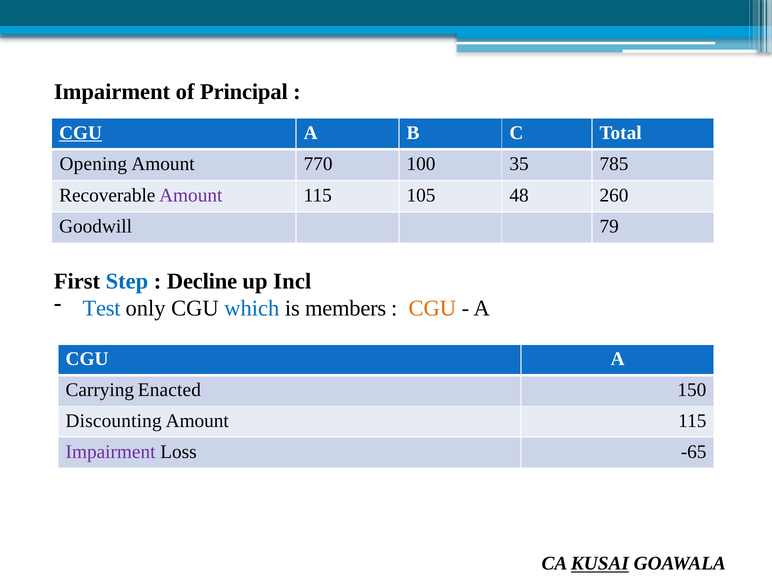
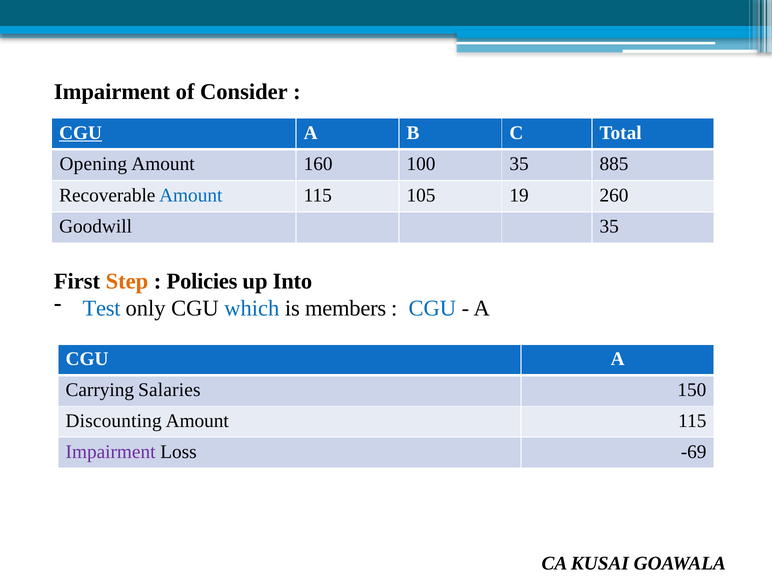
Principal: Principal -> Consider
770: 770 -> 160
785: 785 -> 885
Amount at (191, 195) colour: purple -> blue
48: 48 -> 19
Goodwill 79: 79 -> 35
Step colour: blue -> orange
Decline: Decline -> Policies
Incl: Incl -> Into
CGU at (432, 308) colour: orange -> blue
Enacted: Enacted -> Salaries
-65: -65 -> -69
KUSAI underline: present -> none
